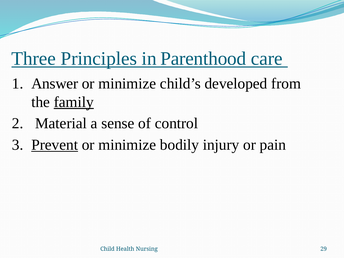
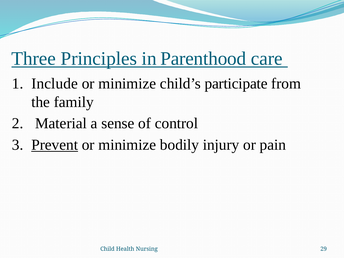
Answer: Answer -> Include
developed: developed -> participate
family underline: present -> none
